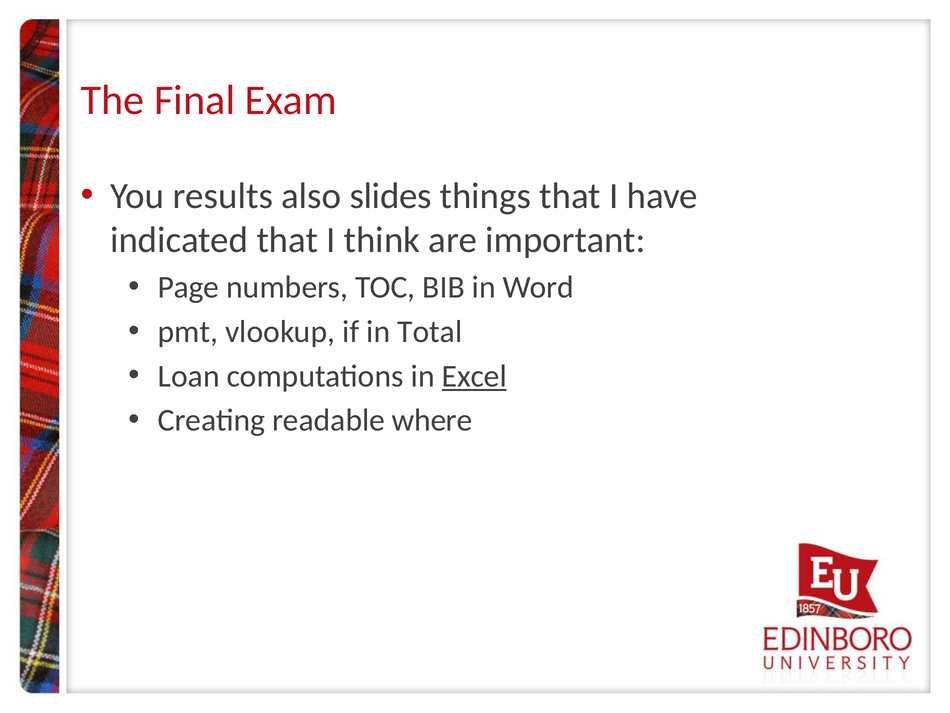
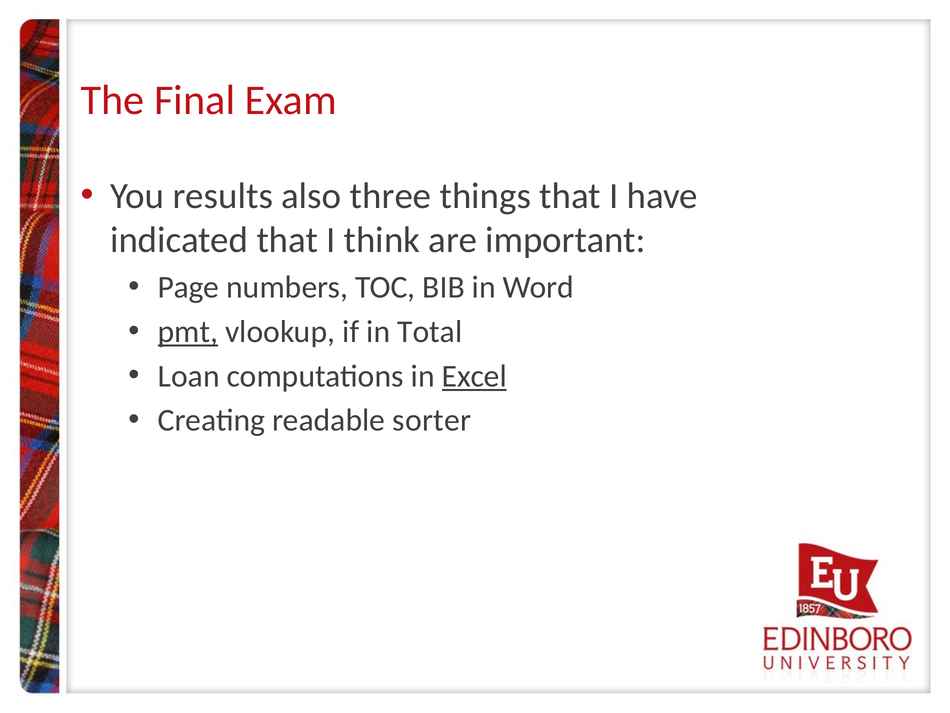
slides: slides -> three
pmt underline: none -> present
where: where -> sorter
